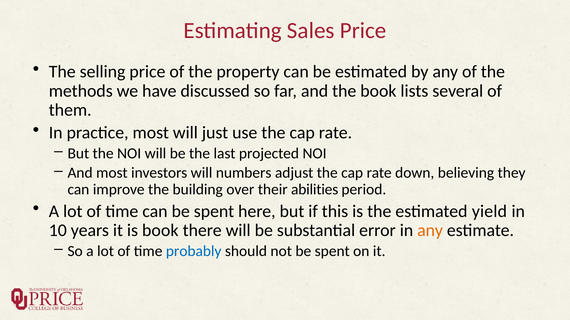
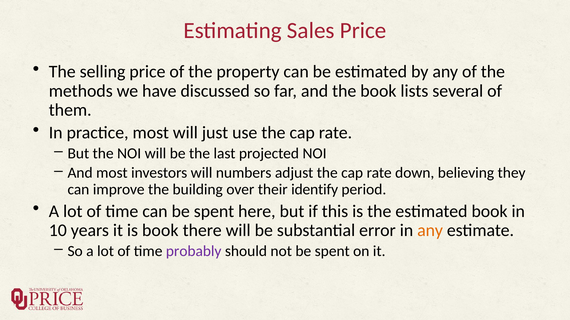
abilities: abilities -> identify
estimated yield: yield -> book
probably colour: blue -> purple
